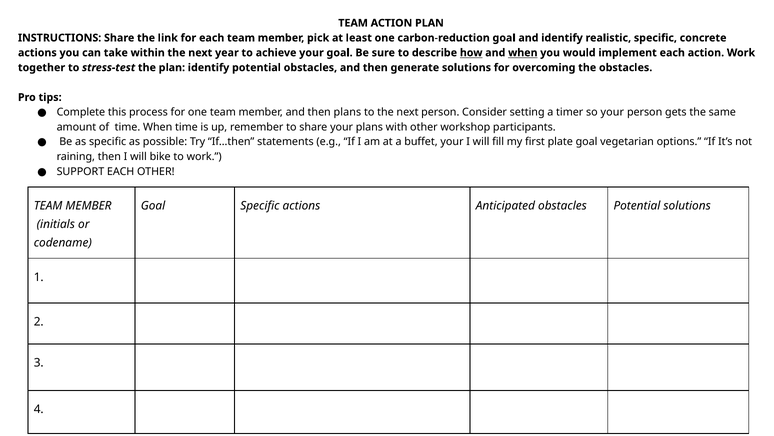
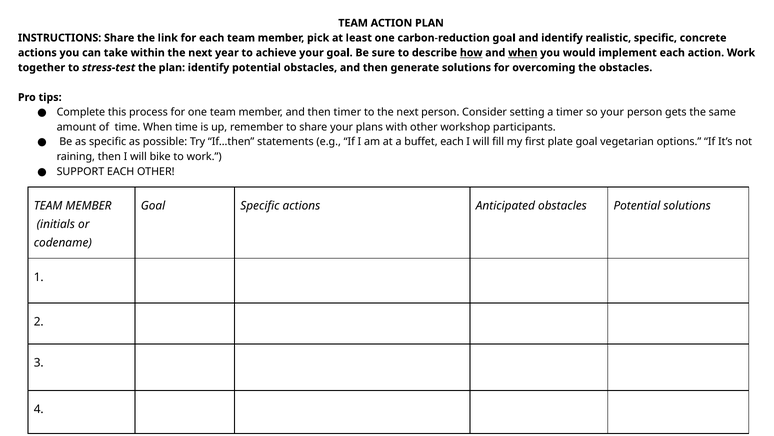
then plans: plans -> timer
buffet your: your -> each
